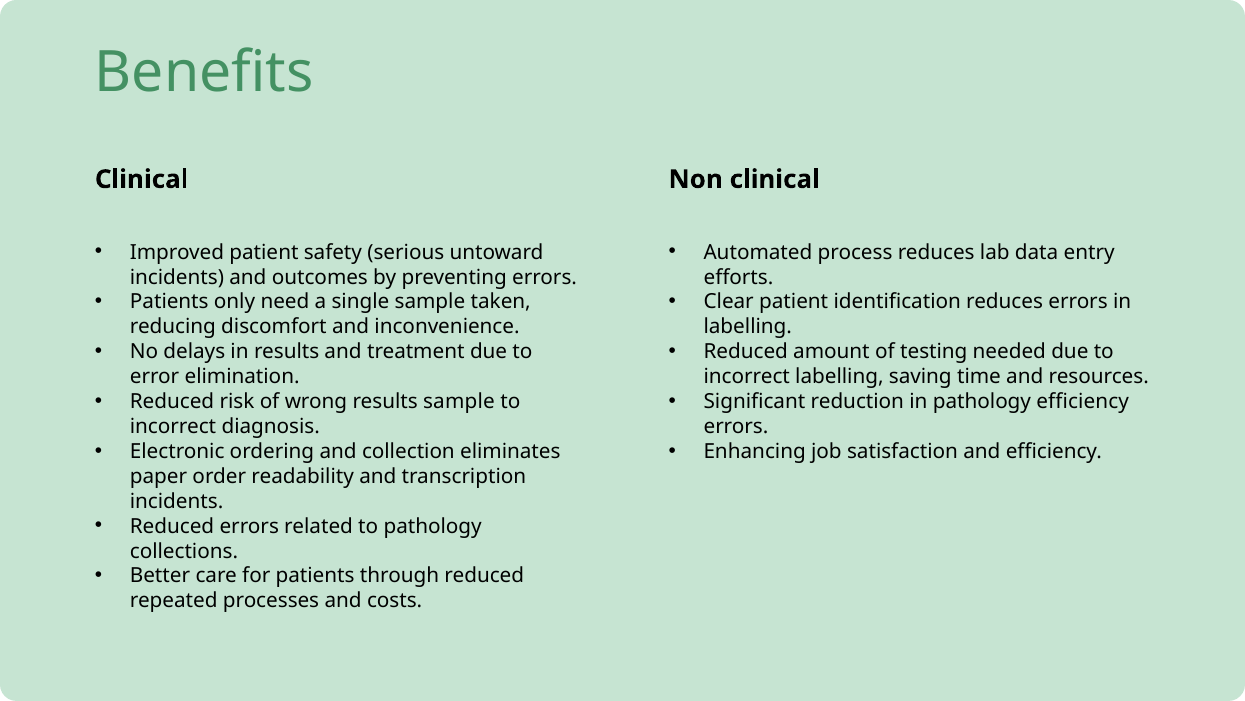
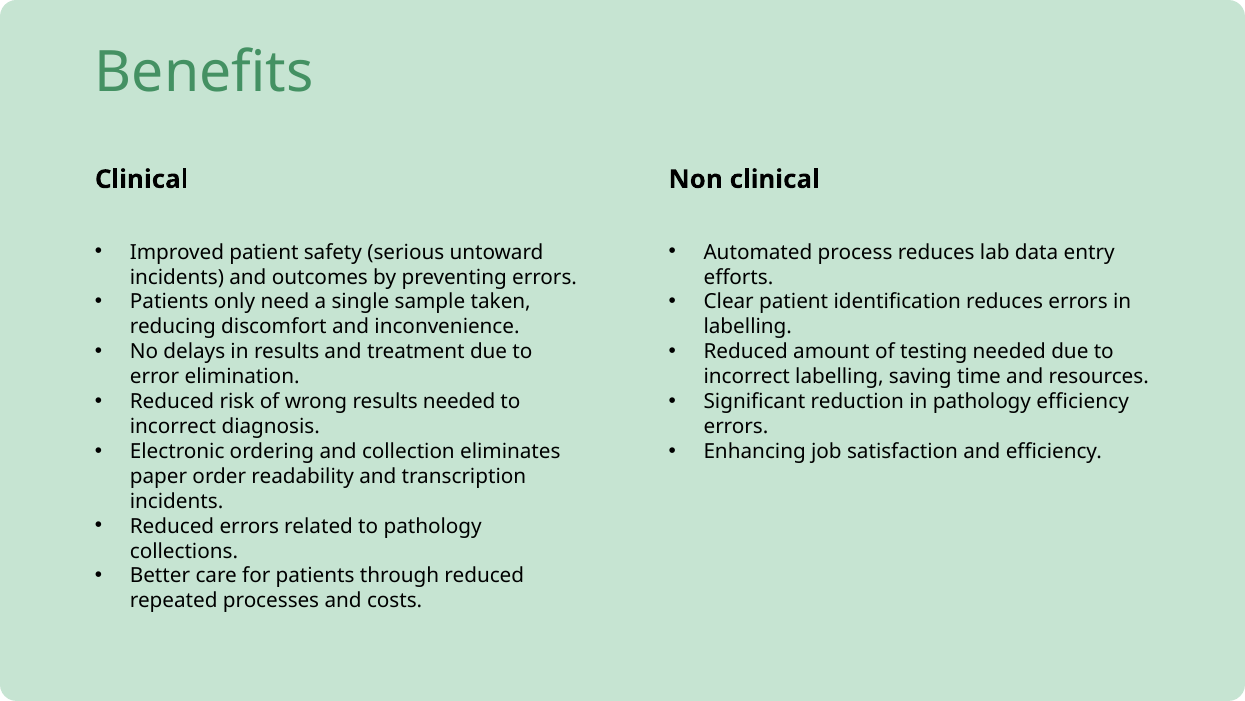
results sample: sample -> needed
